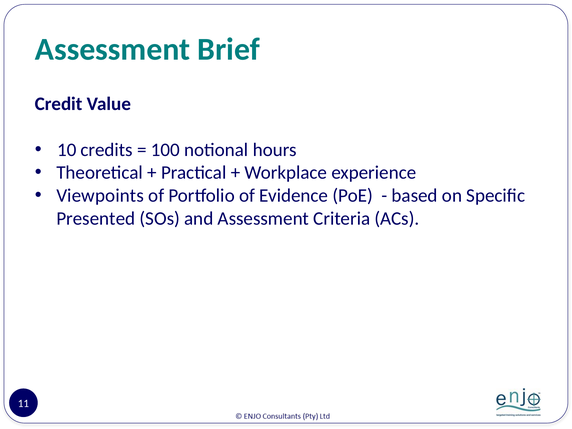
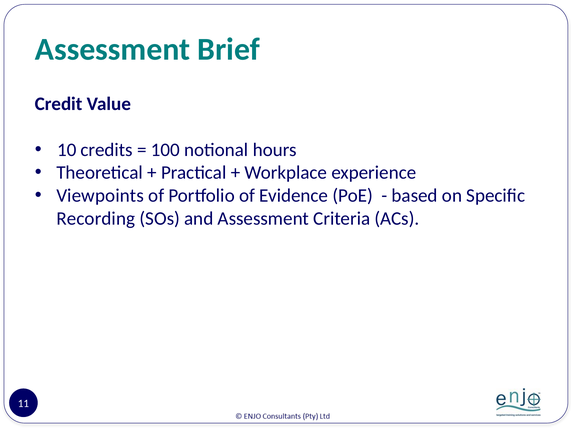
Presented: Presented -> Recording
